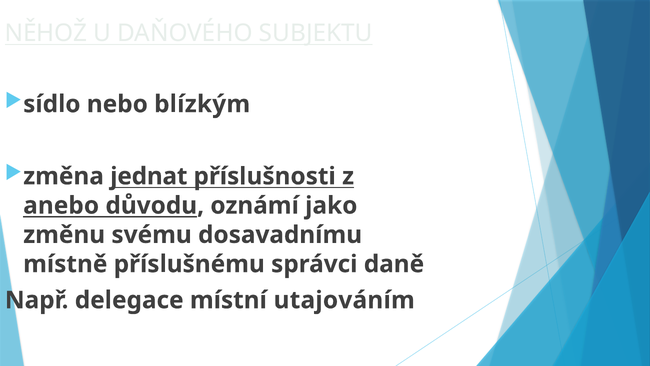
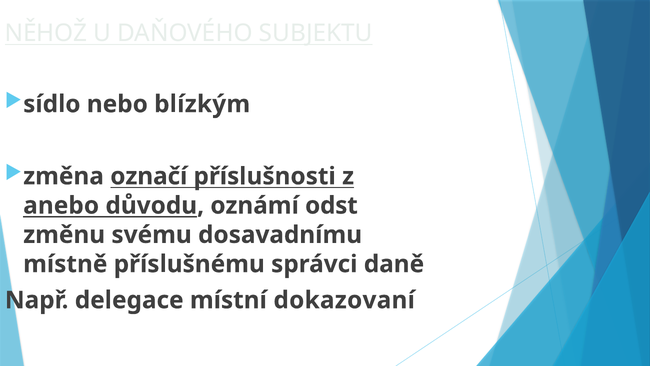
jednat: jednat -> označí
jako: jako -> odst
utajováním: utajováním -> dokazovaní
